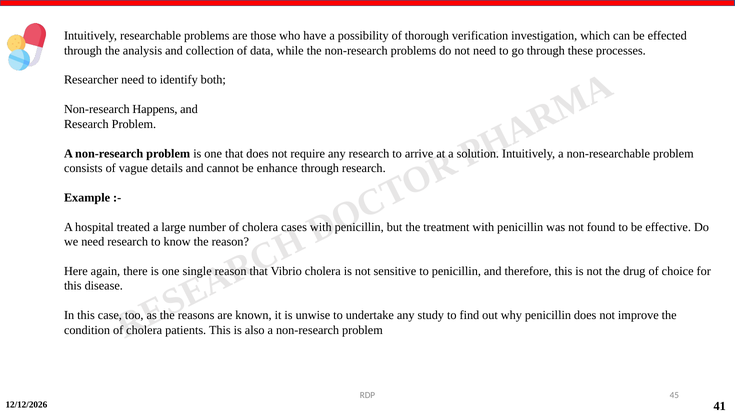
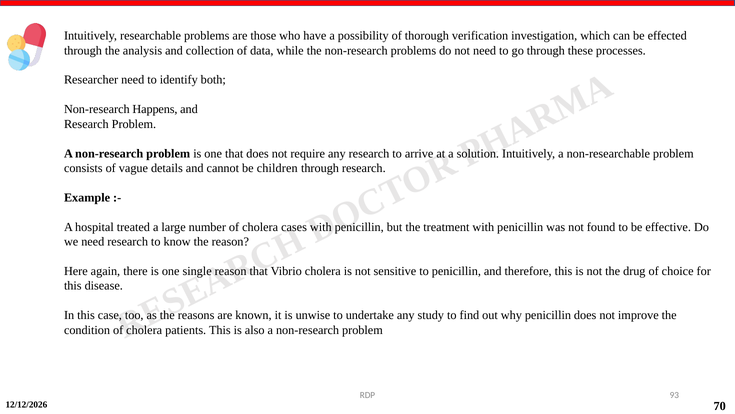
enhance: enhance -> children
45: 45 -> 93
41: 41 -> 70
